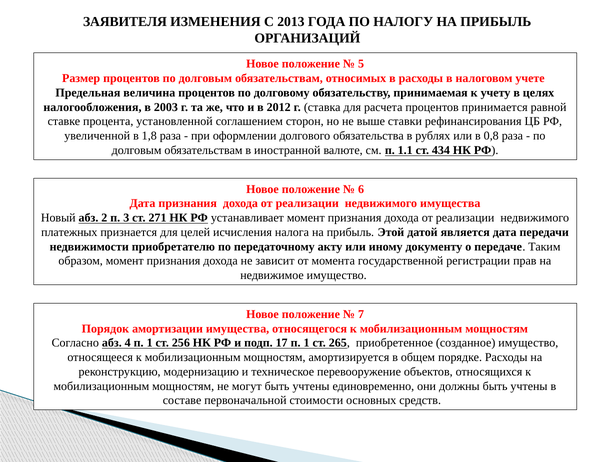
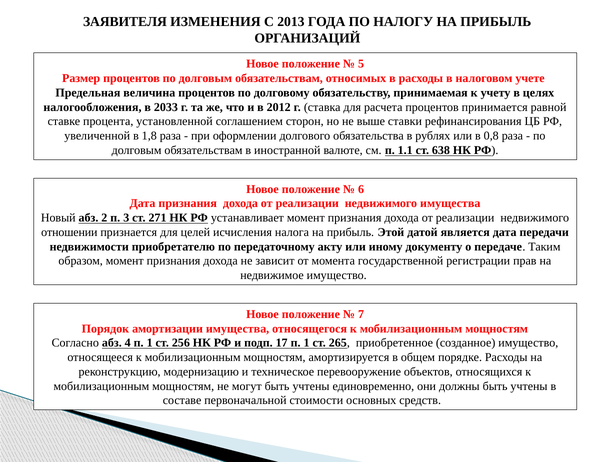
2003: 2003 -> 2033
434: 434 -> 638
платежных: платежных -> отношении
